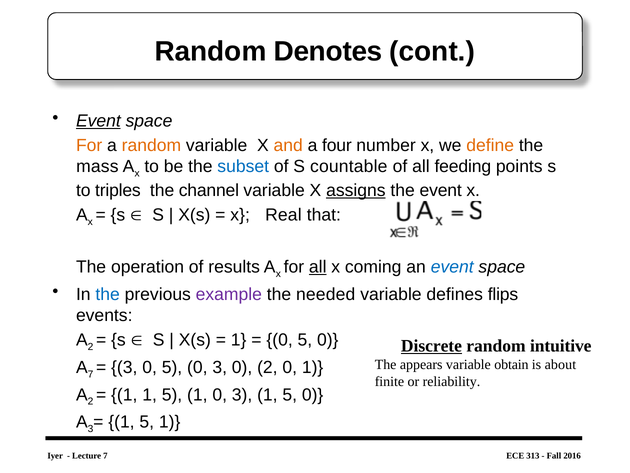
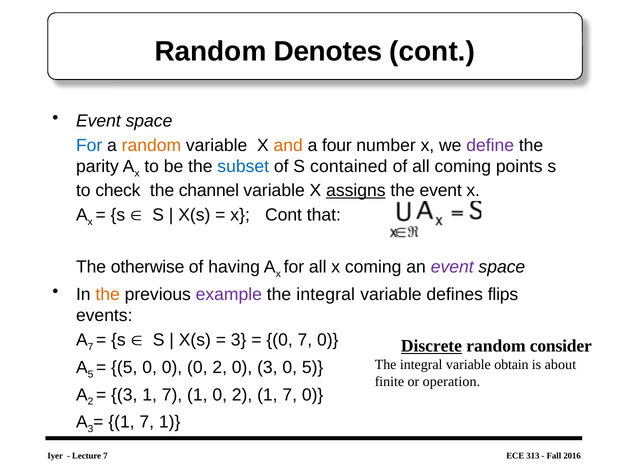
Event at (98, 121) underline: present -> none
For at (89, 145) colour: orange -> blue
define colour: orange -> purple
mass: mass -> parity
countable: countable -> contained
all feeding: feeding -> coming
triples: triples -> check
x Real: Real -> Cont
operation: operation -> otherwise
results: results -> having
all at (318, 267) underline: present -> none
event at (452, 267) colour: blue -> purple
the at (108, 294) colour: blue -> orange
needed at (326, 294): needed -> integral
2 at (91, 346): 2 -> 7
1 at (239, 340): 1 -> 3
5 at (305, 340): 5 -> 7
intuitive: intuitive -> consider
appears at (421, 364): appears -> integral
A 7: 7 -> 5
3 at (124, 367): 3 -> 5
5 at (172, 367): 5 -> 0
3 at (220, 367): 3 -> 2
0 2: 2 -> 3
0 1: 1 -> 5
reliability: reliability -> operation
1 at (124, 394): 1 -> 3
5 at (172, 394): 5 -> 7
1 0 3: 3 -> 2
5 at (290, 394): 5 -> 7
5 at (147, 422): 5 -> 7
